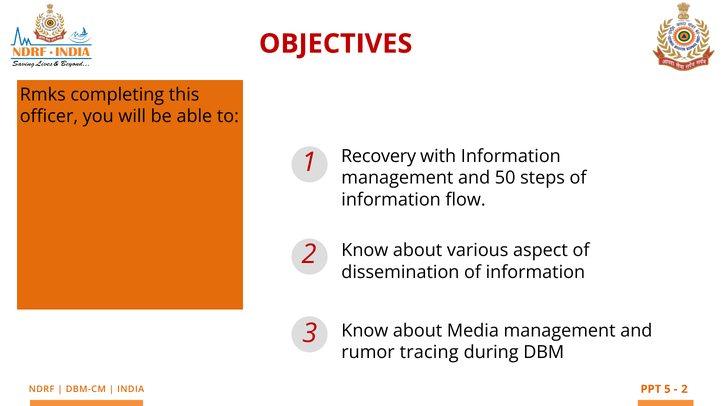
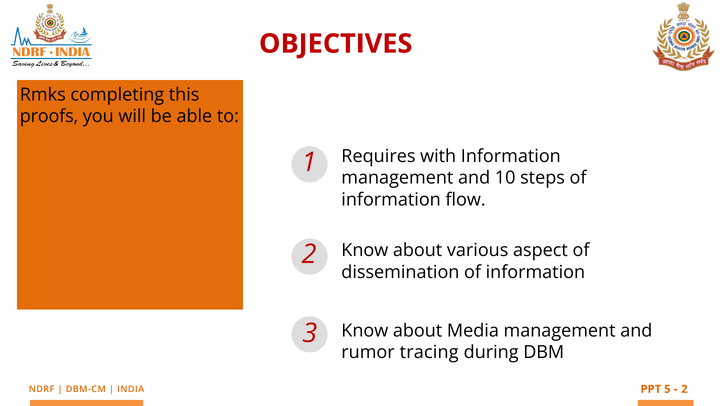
officer: officer -> proofs
Recovery: Recovery -> Requires
50: 50 -> 10
